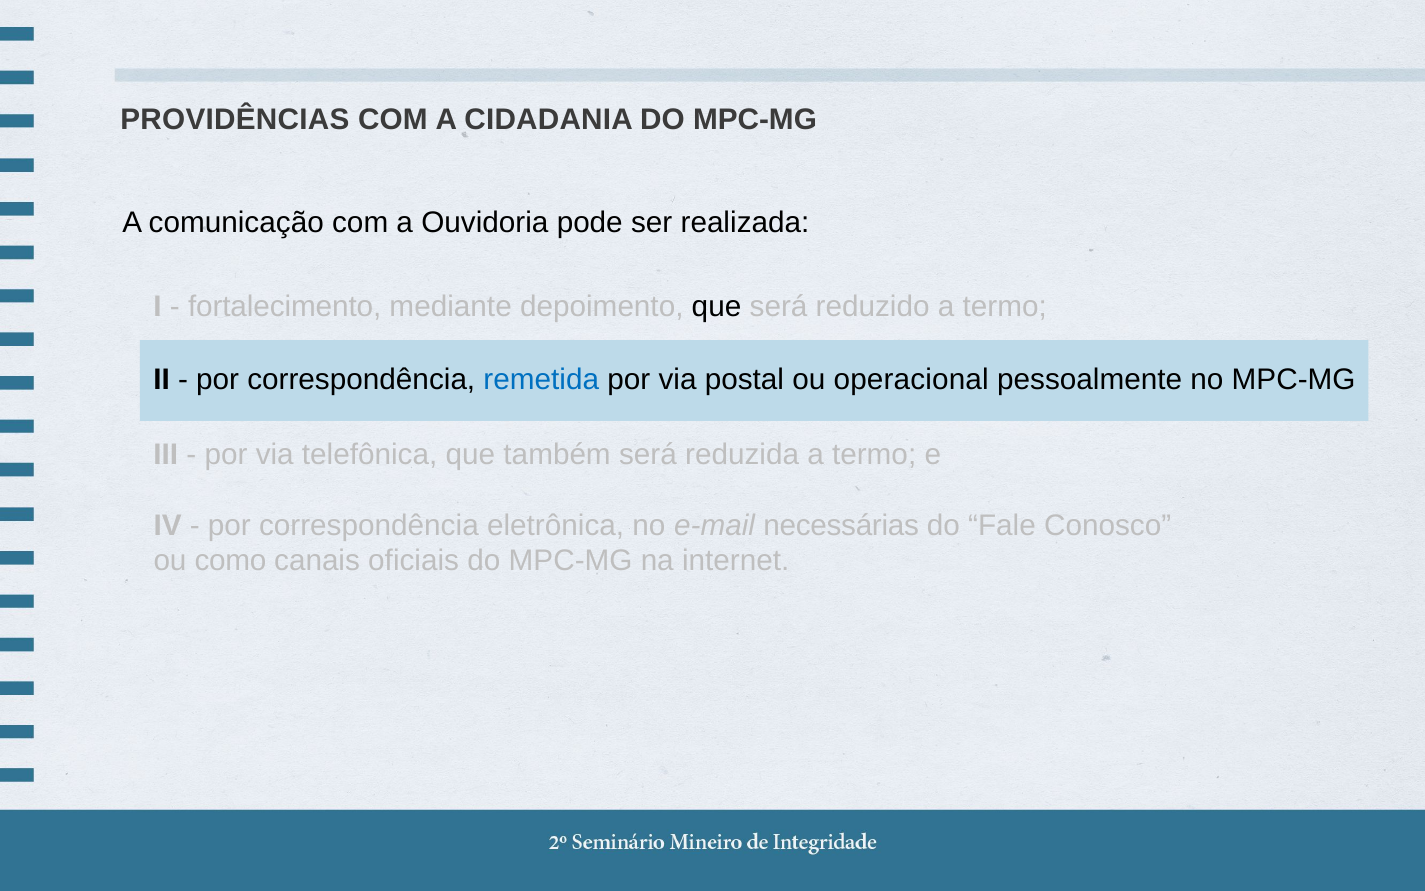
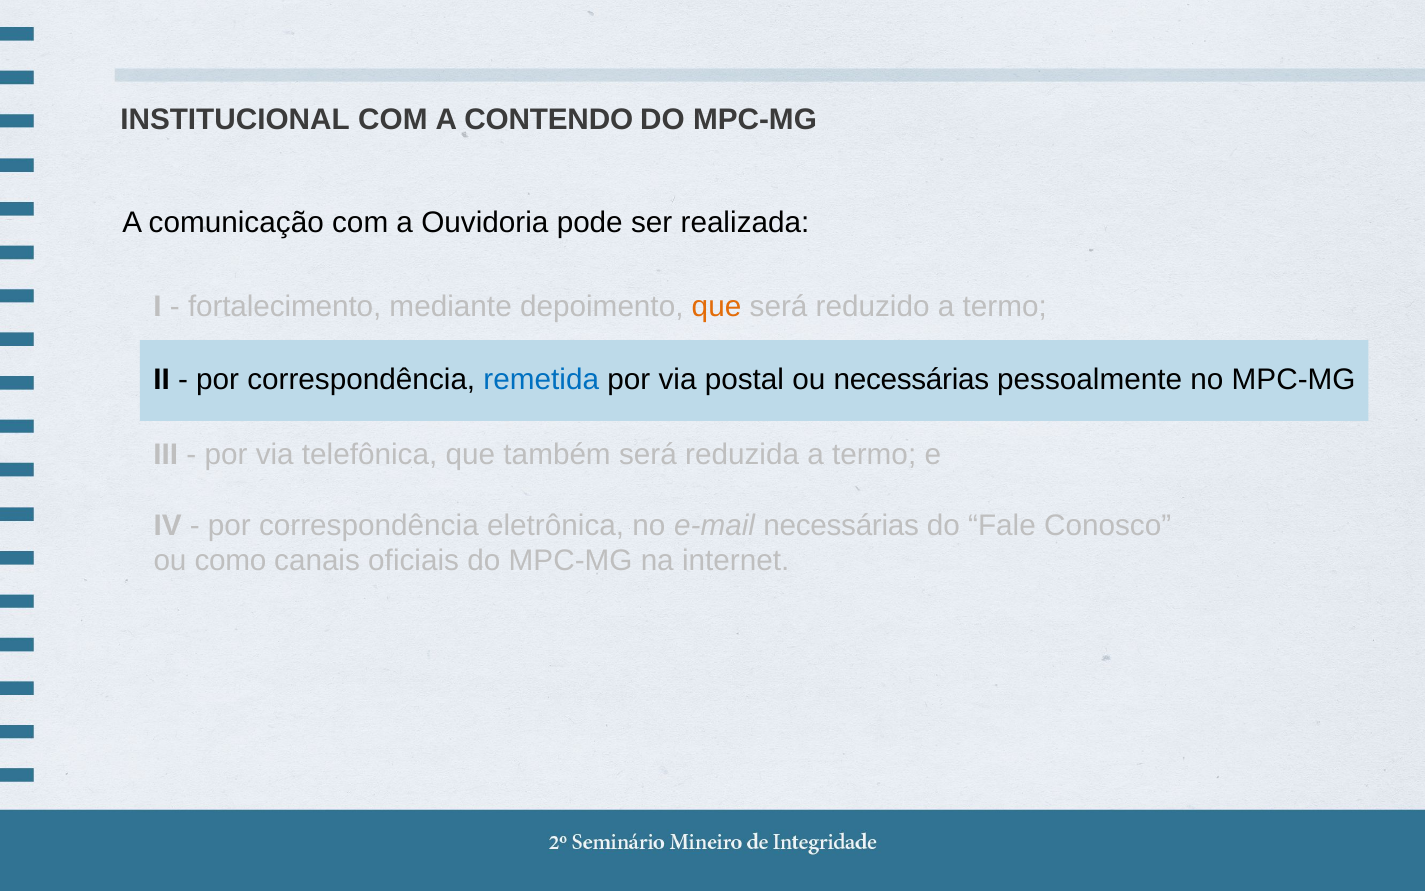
PROVIDÊNCIAS: PROVIDÊNCIAS -> INSTITUCIONAL
CIDADANIA: CIDADANIA -> CONTENDO
que at (717, 306) colour: black -> orange
ou operacional: operacional -> necessárias
